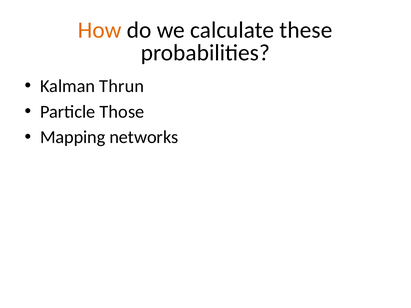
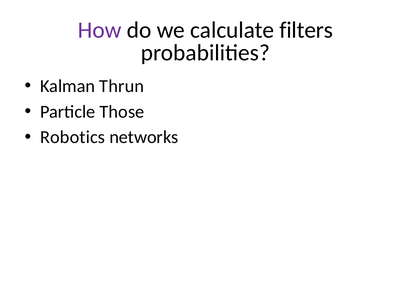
How colour: orange -> purple
these: these -> filters
Mapping: Mapping -> Robotics
